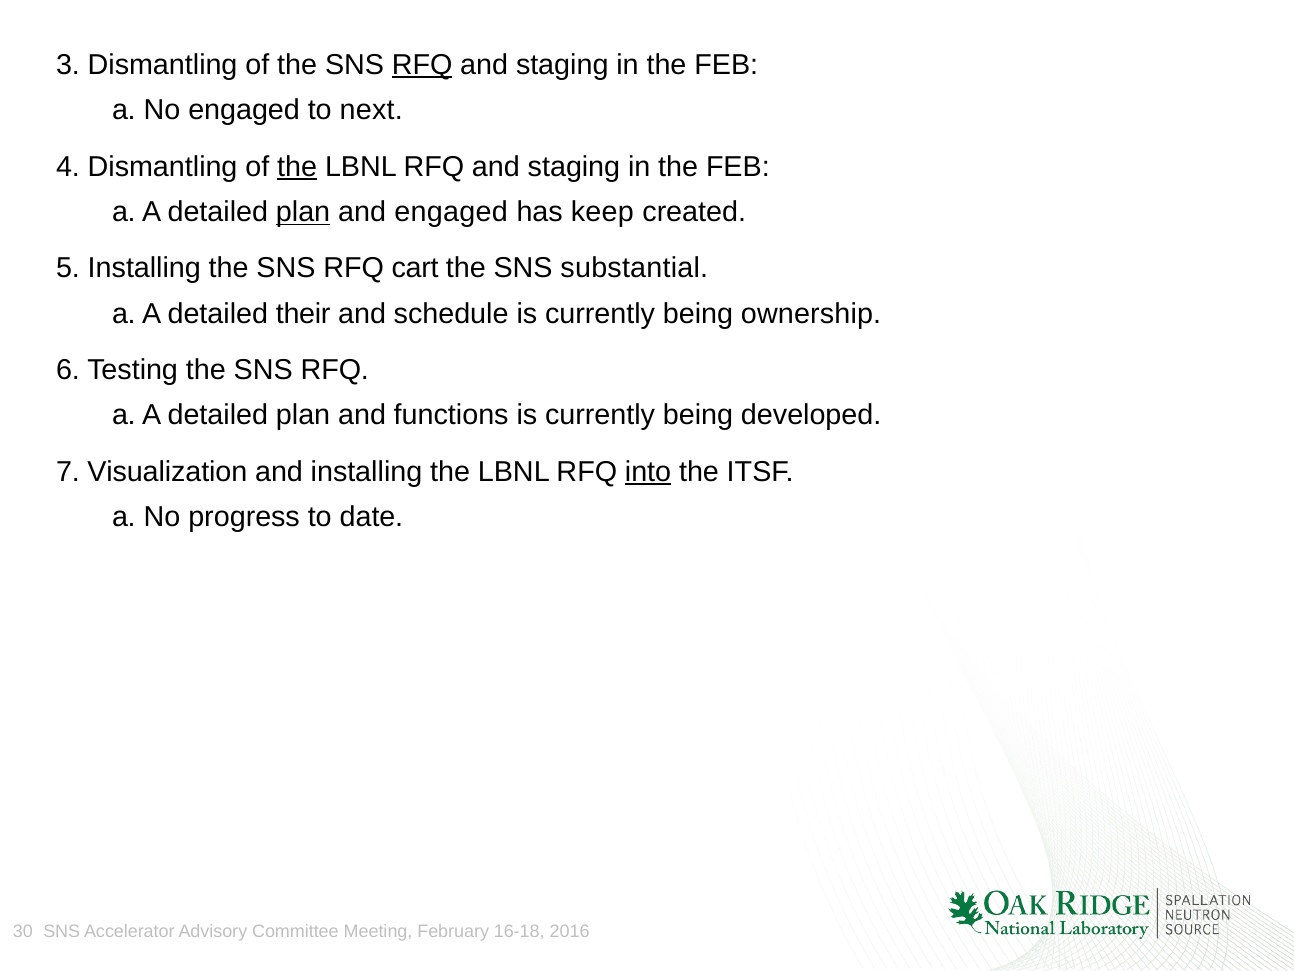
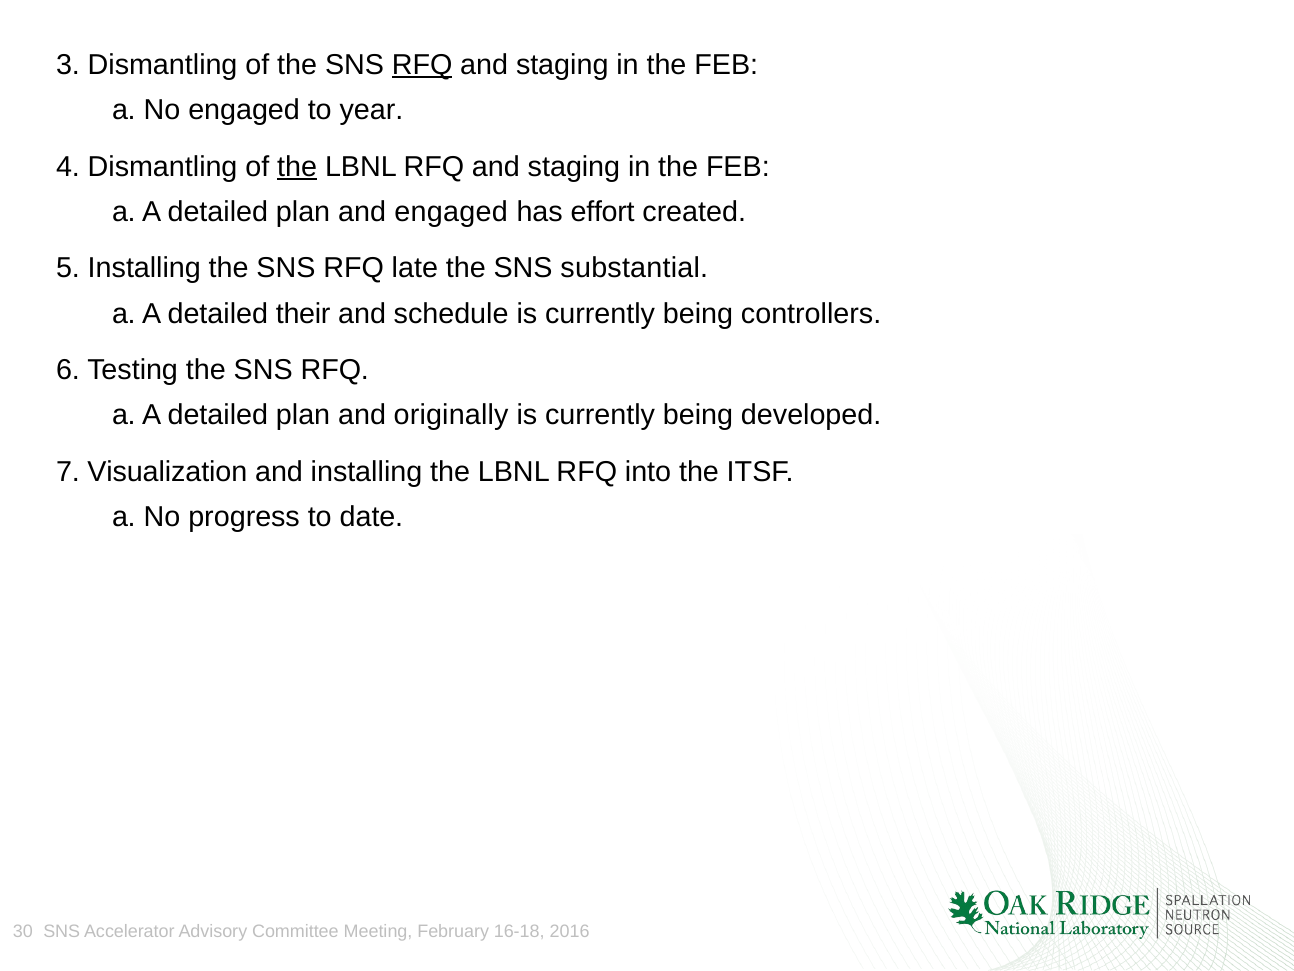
next: next -> year
plan at (303, 212) underline: present -> none
keep: keep -> effort
cart: cart -> late
ownership: ownership -> controllers
functions: functions -> originally
into underline: present -> none
